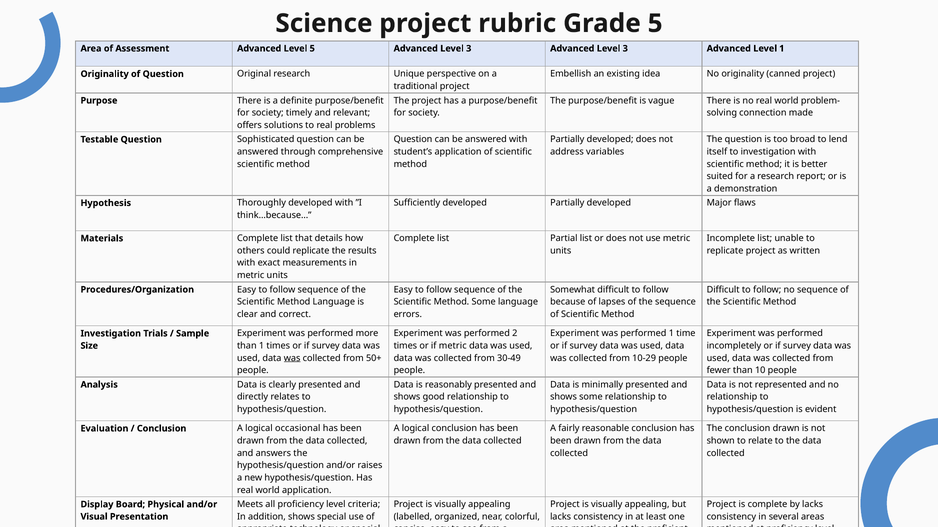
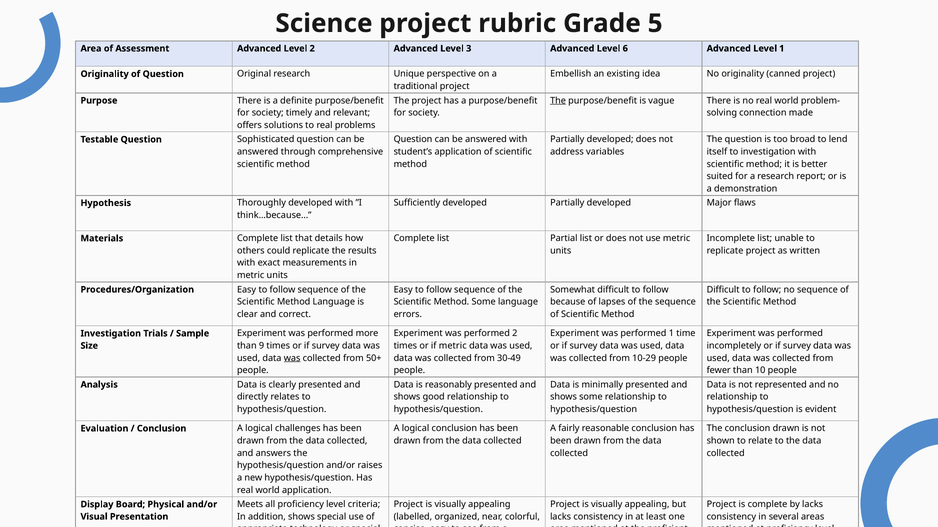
Level 5: 5 -> 2
3 Advanced Level 3: 3 -> 6
The at (558, 101) underline: none -> present
than 1: 1 -> 9
occasional: occasional -> challenges
